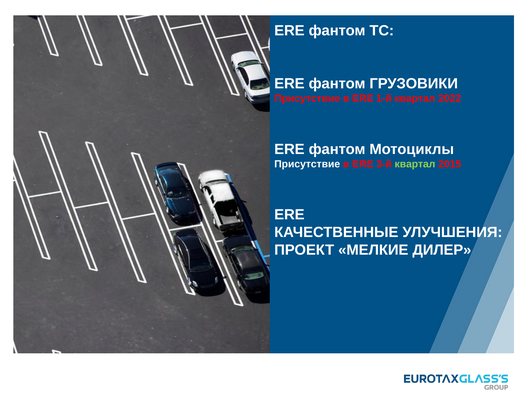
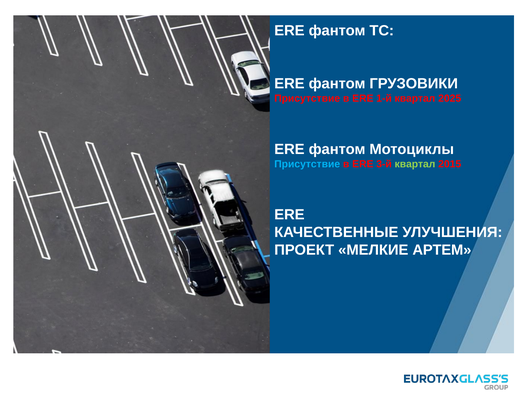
2022: 2022 -> 2025
Присутствие at (307, 164) colour: white -> light blue
ДИЛЕР: ДИЛЕР -> АРТЕМ
